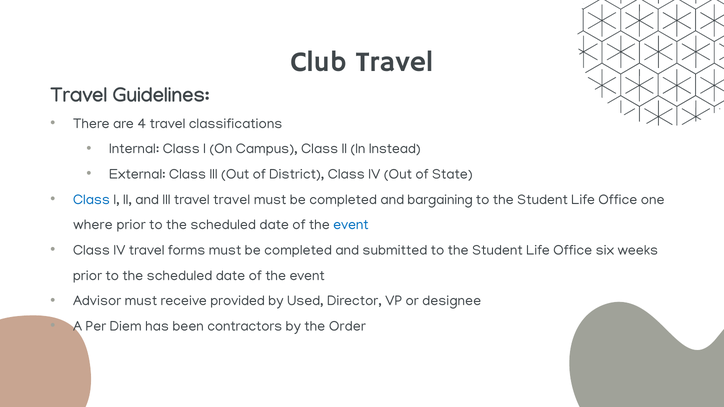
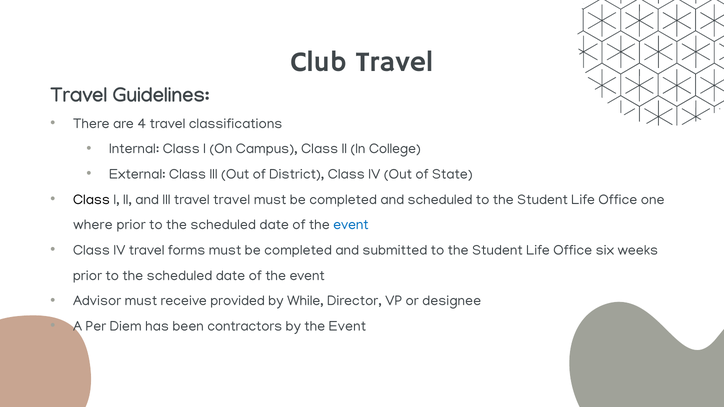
Instead: Instead -> College
Class at (91, 200) colour: blue -> black
and bargaining: bargaining -> scheduled
Used: Used -> While
by the Order: Order -> Event
